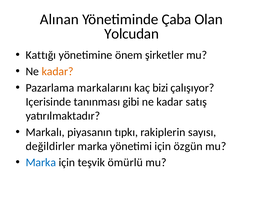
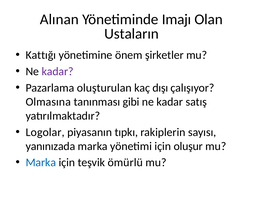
Çaba: Çaba -> Imajı
Yolcudan: Yolcudan -> Ustaların
kadar at (58, 72) colour: orange -> purple
markalarını: markalarını -> oluşturulan
bizi: bizi -> dışı
Içerisinde: Içerisinde -> Olmasına
Markalı: Markalı -> Logolar
değildirler: değildirler -> yanınızada
özgün: özgün -> oluşur
